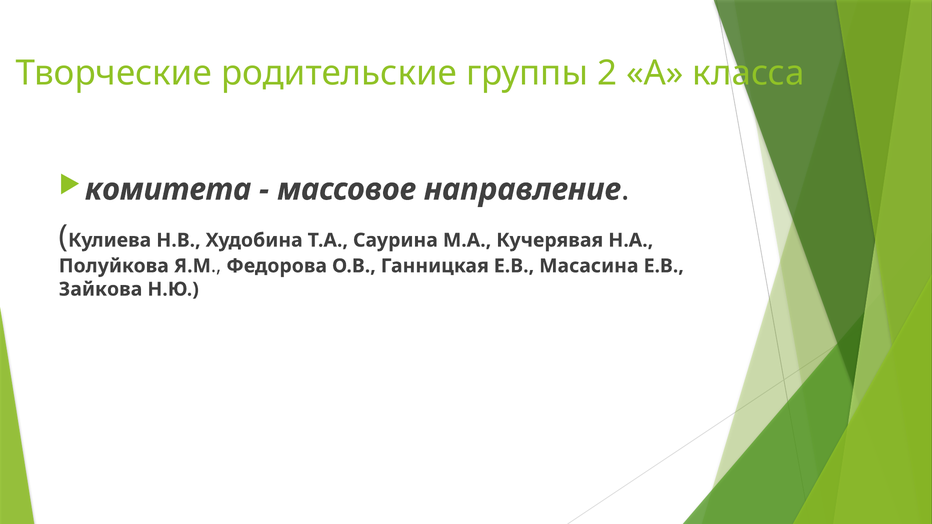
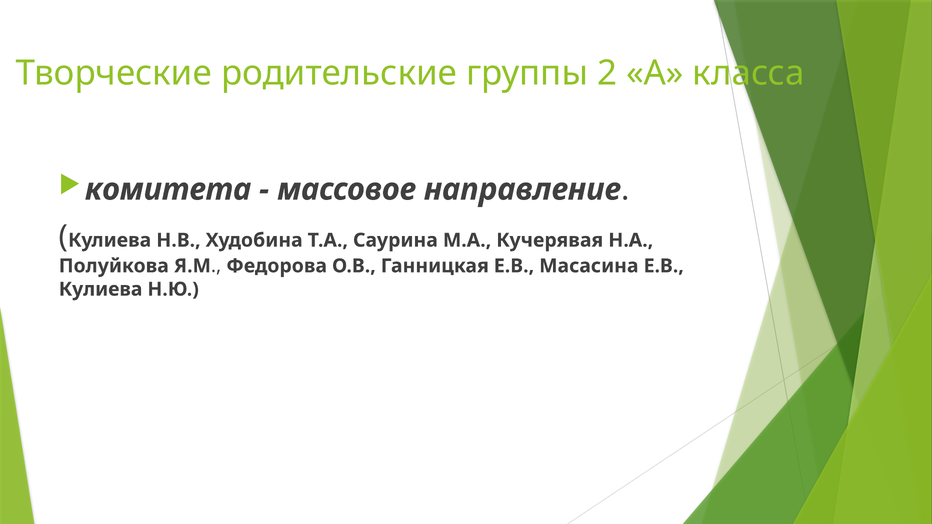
Зайкова at (101, 289): Зайкова -> Кулиева
